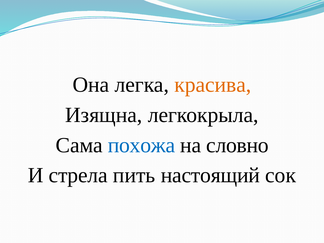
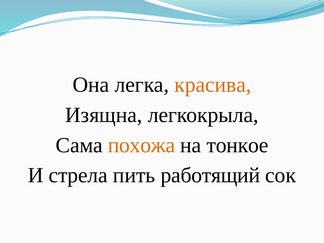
похожа colour: blue -> orange
словно: словно -> тонкое
настоящий: настоящий -> работящий
